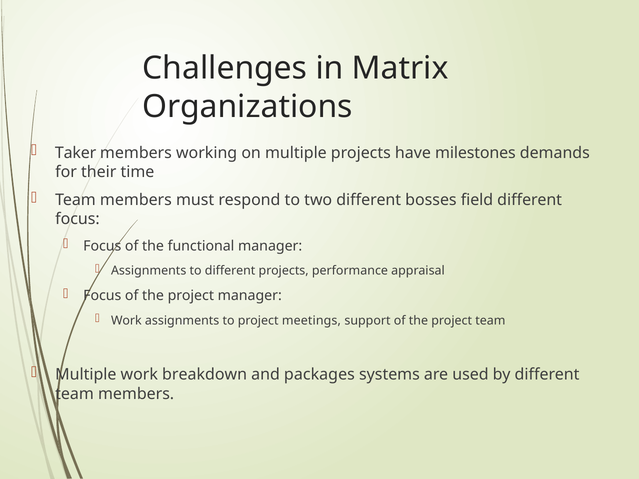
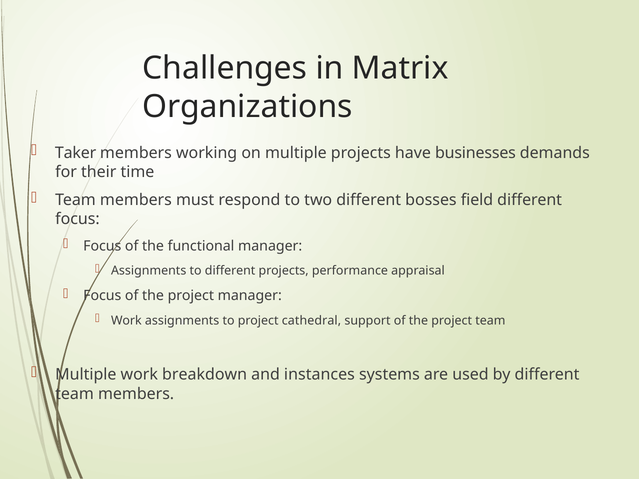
milestones: milestones -> businesses
meetings: meetings -> cathedral
packages: packages -> instances
